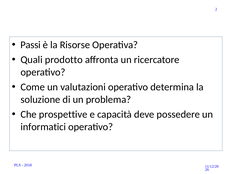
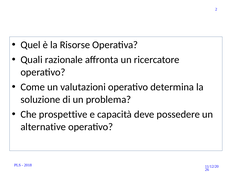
Passi: Passi -> Quel
prodotto: prodotto -> razionale
informatici: informatici -> alternative
